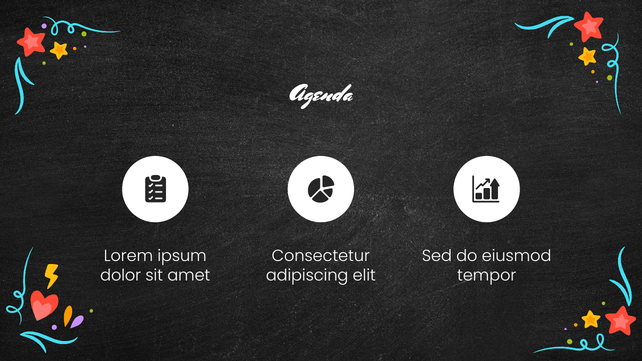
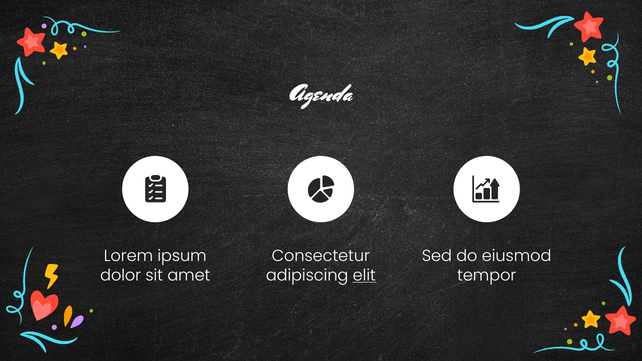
elit underline: none -> present
